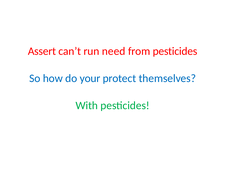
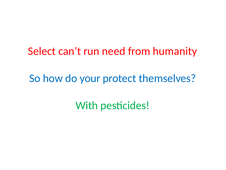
Assert: Assert -> Select
from pesticides: pesticides -> humanity
